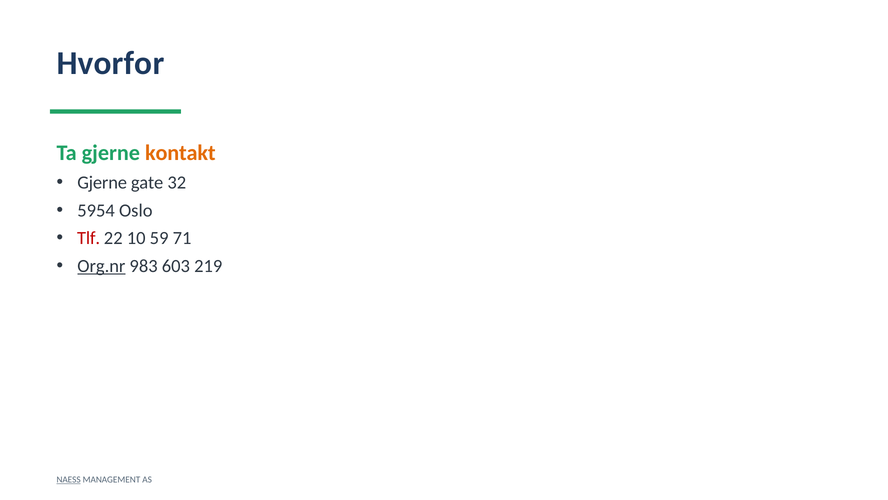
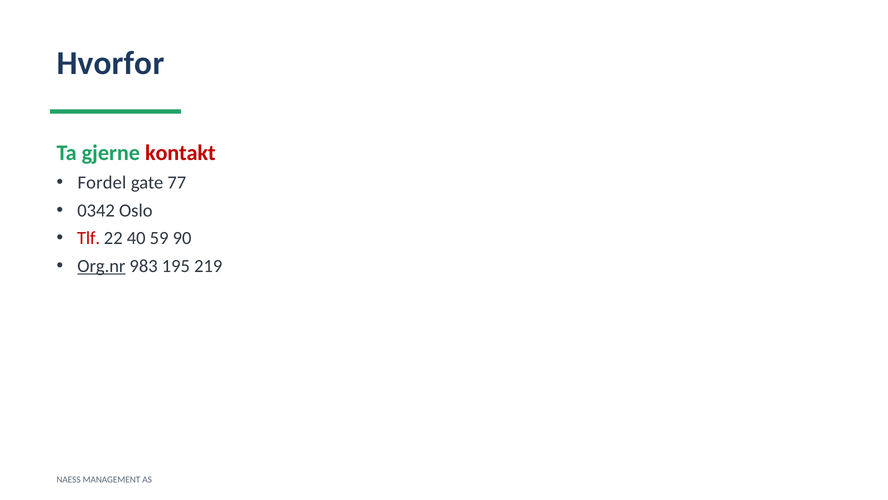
kontakt colour: orange -> red
Gjerne at (102, 183): Gjerne -> Fordel
32: 32 -> 77
5954: 5954 -> 0342
10: 10 -> 40
71: 71 -> 90
603: 603 -> 195
NAESS underline: present -> none
